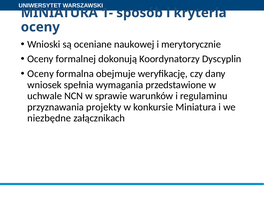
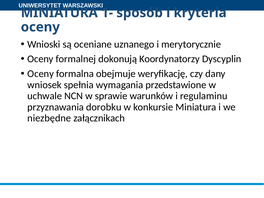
naukowej: naukowej -> uznanego
projekty: projekty -> dorobku
